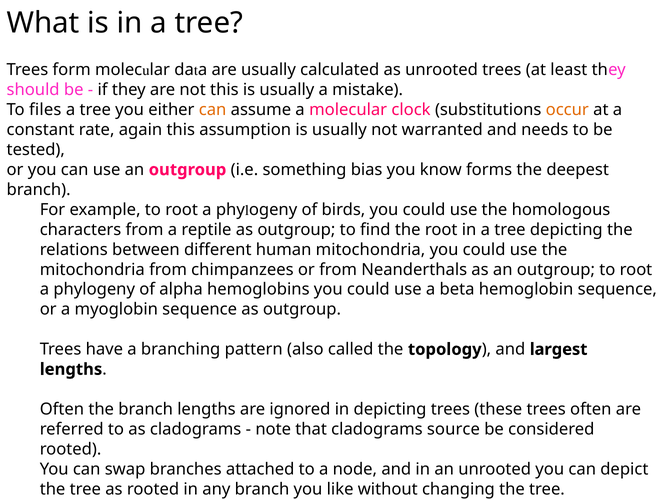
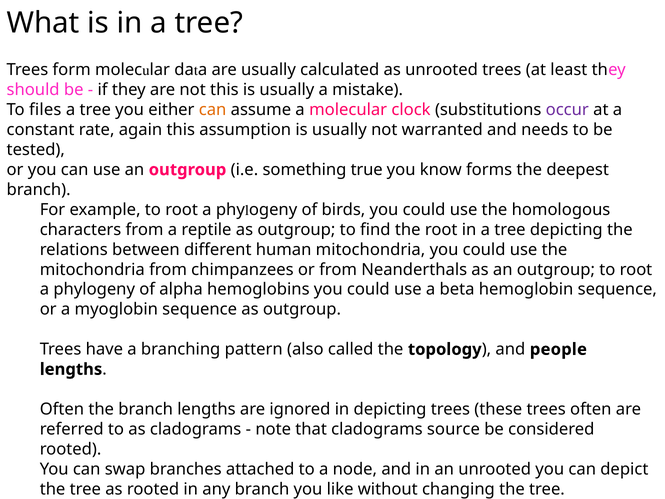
occur colour: orange -> purple
bias: bias -> true
largest: largest -> people
